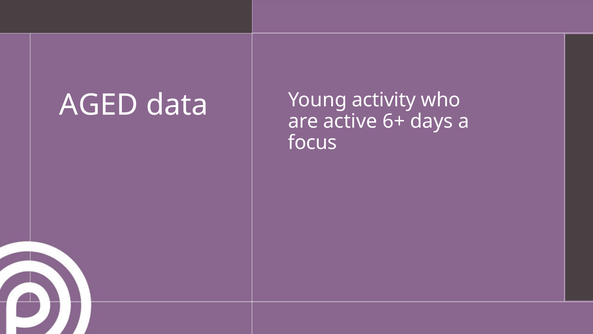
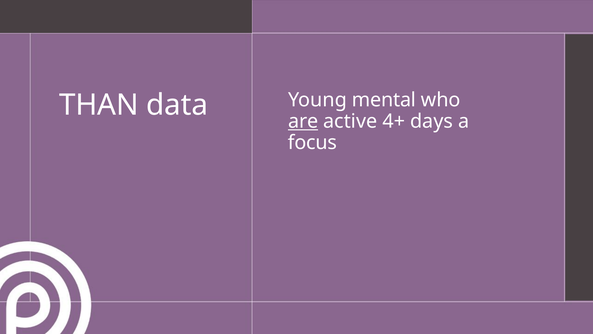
AGED: AGED -> THAN
activity: activity -> mental
are underline: none -> present
6+: 6+ -> 4+
